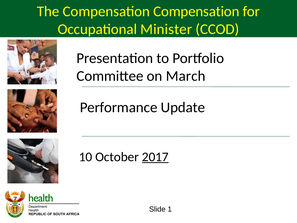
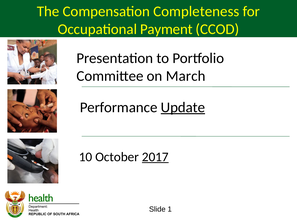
Compensation Compensation: Compensation -> Completeness
Minister: Minister -> Payment
Update underline: none -> present
